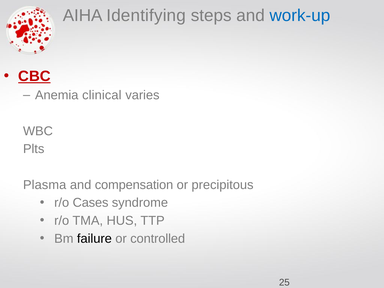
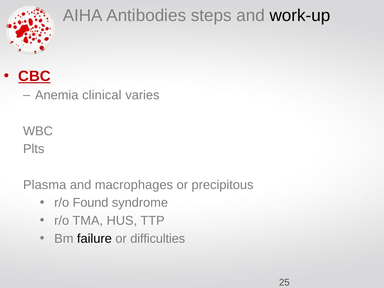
Identifying: Identifying -> Antibodies
work-up colour: blue -> black
compensation: compensation -> macrophages
Cases: Cases -> Found
controlled: controlled -> difficulties
